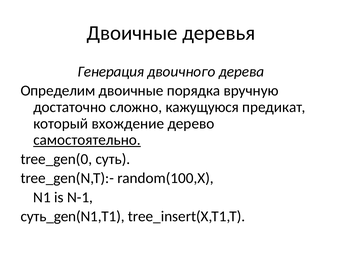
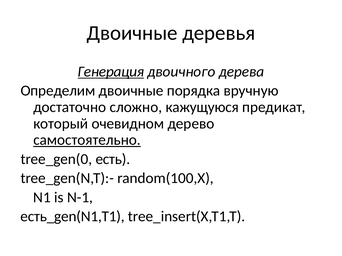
Генерация underline: none -> present
вхождение: вхождение -> очевидном
суть: суть -> есть
суть_gen(N1,T1: суть_gen(N1,T1 -> есть_gen(N1,T1
